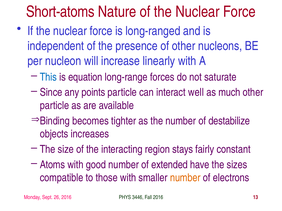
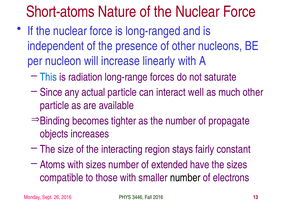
equation: equation -> radiation
points: points -> actual
destabilize: destabilize -> propagate
with good: good -> sizes
number at (185, 178) colour: orange -> black
